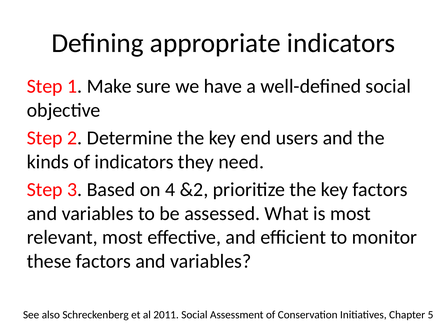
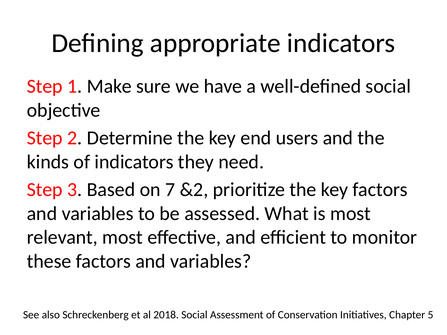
4: 4 -> 7
2011: 2011 -> 2018
